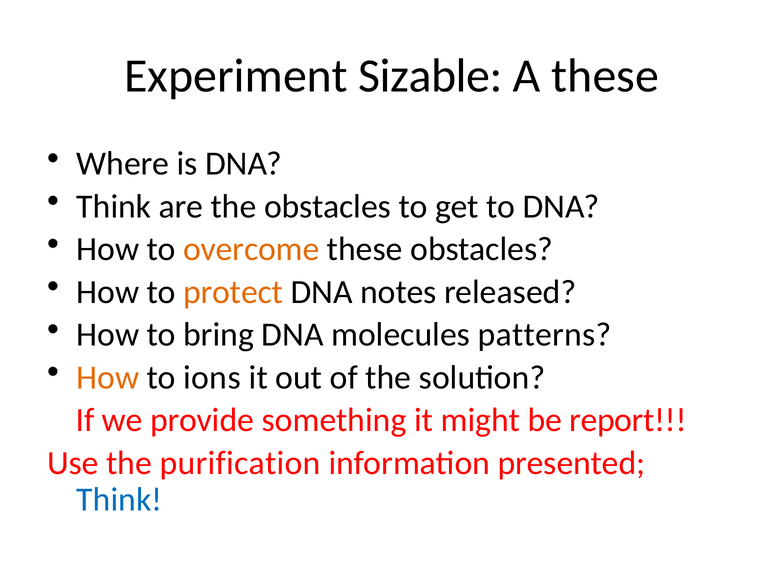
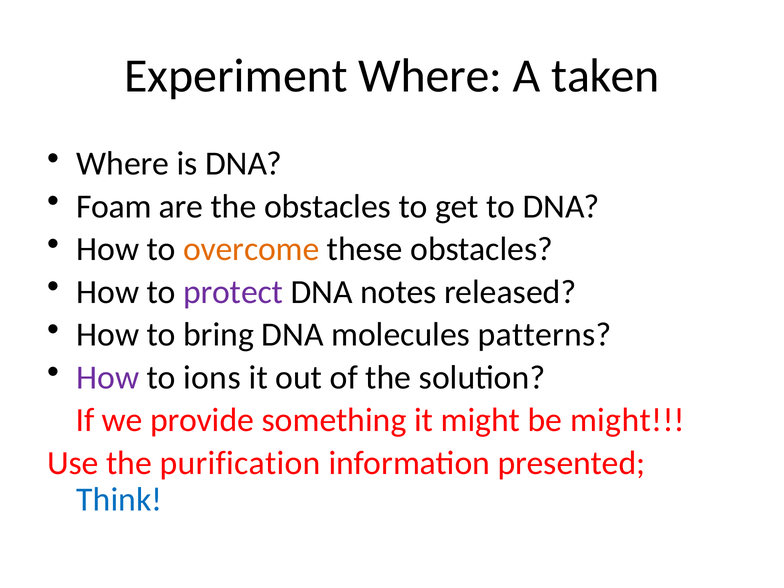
Experiment Sizable: Sizable -> Where
A these: these -> taken
Think at (114, 206): Think -> Foam
protect colour: orange -> purple
How at (108, 377) colour: orange -> purple
be report: report -> might
